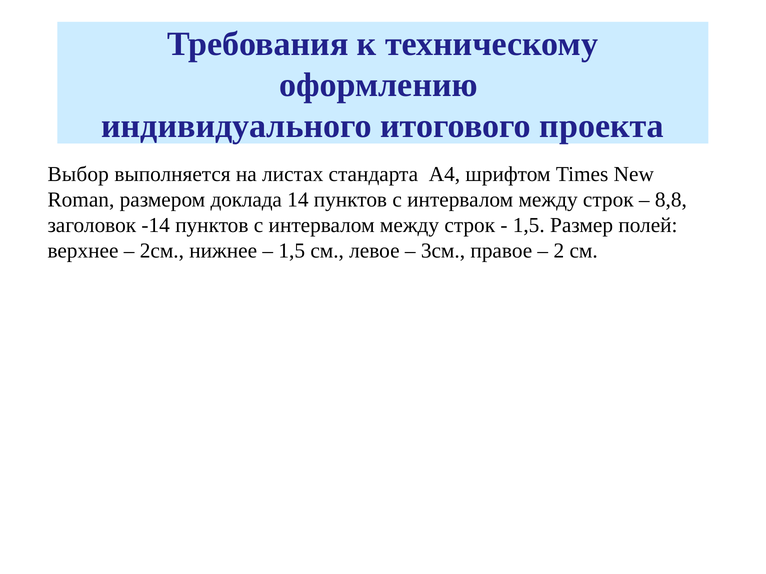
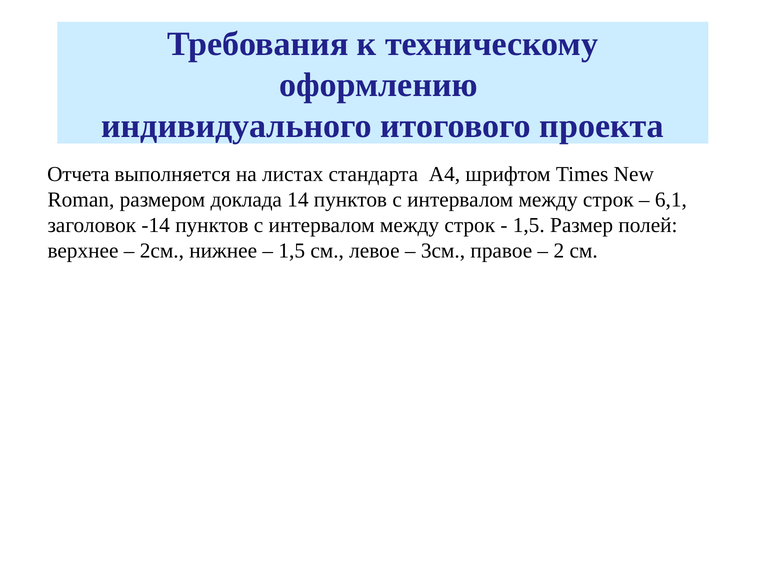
Выбор: Выбор -> Отчета
8,8: 8,8 -> 6,1
